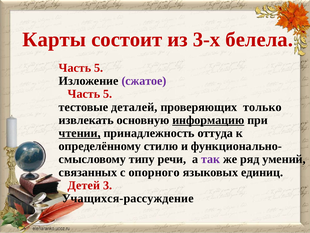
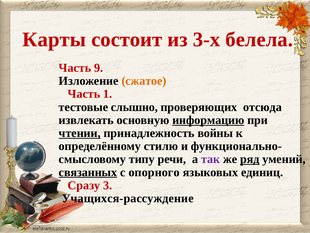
5 at (99, 68): 5 -> 9
сжатое colour: purple -> orange
5 at (108, 94): 5 -> 1
деталей: деталей -> слышно
только: только -> отсюда
оттуда: оттуда -> войны
ряд underline: none -> present
связанных underline: none -> present
Детей: Детей -> Сразу
